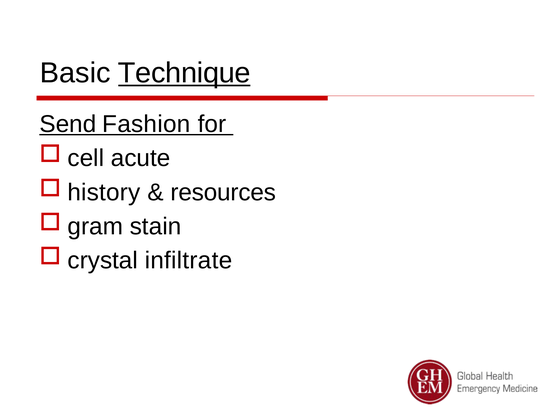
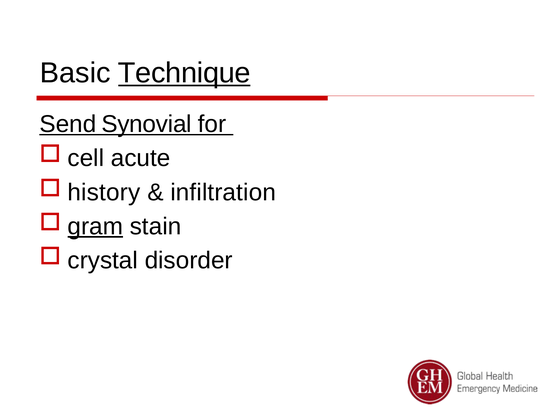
Fashion: Fashion -> Synovial
resources: resources -> infiltration
gram underline: none -> present
infiltrate: infiltrate -> disorder
